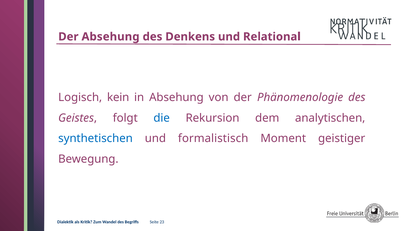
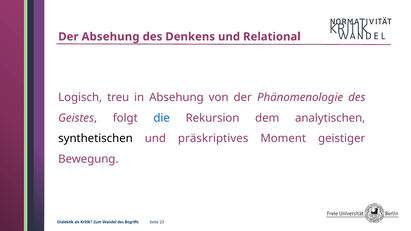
kein: kein -> treu
synthetischen colour: blue -> black
formalistisch: formalistisch -> präskriptives
